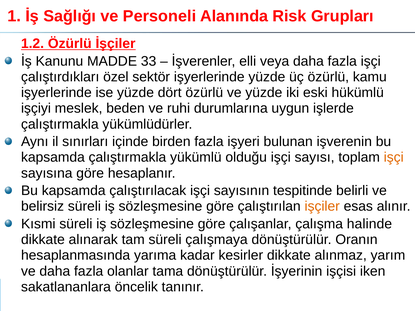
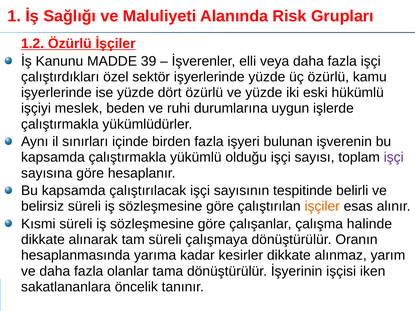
Personeli: Personeli -> Maluliyeti
33: 33 -> 39
işçi at (394, 158) colour: orange -> purple
